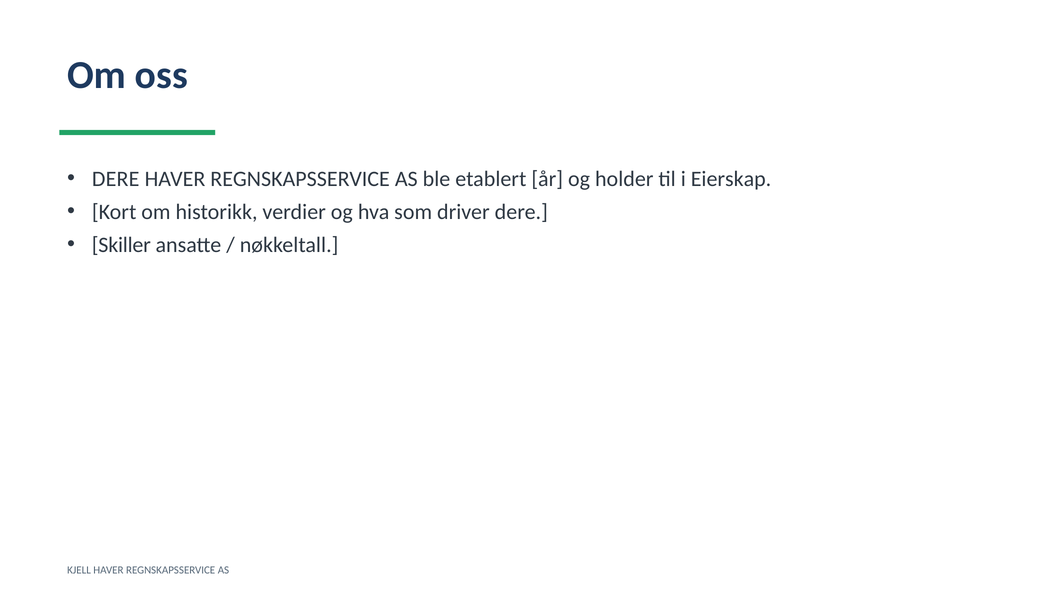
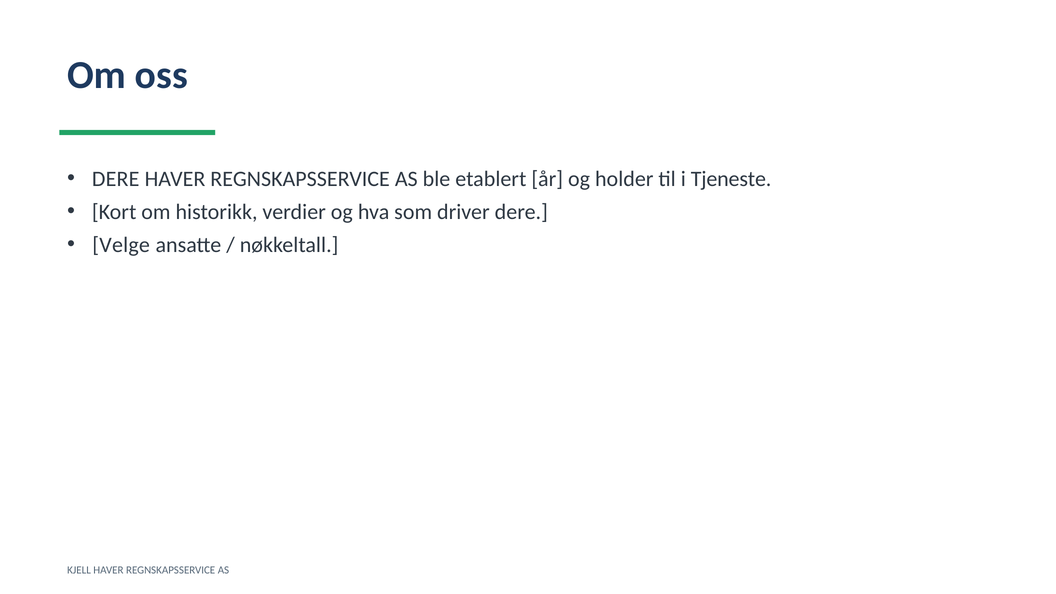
Eierskap: Eierskap -> Tjeneste
Skiller: Skiller -> Velge
